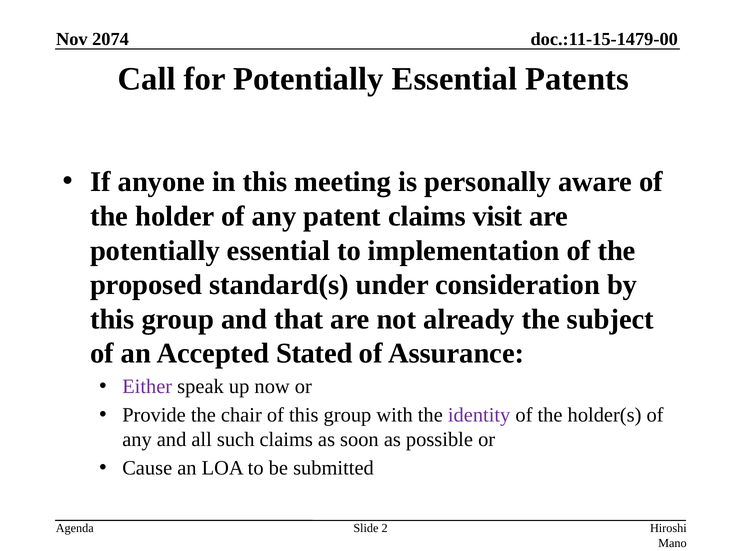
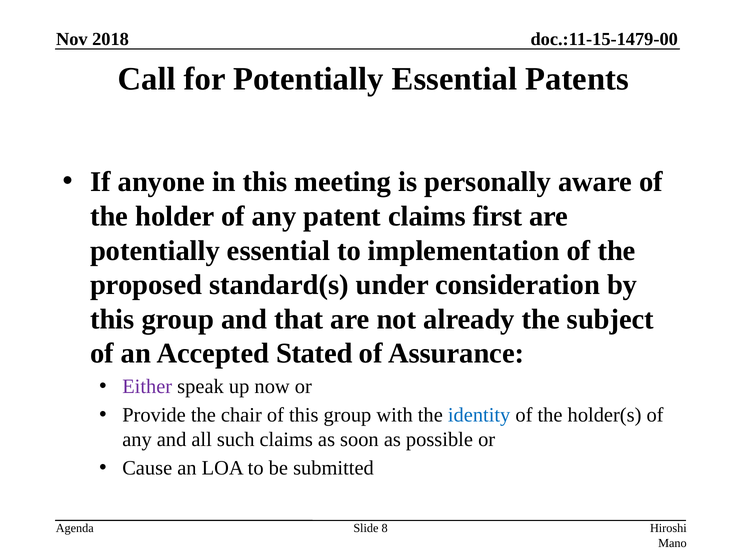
2074: 2074 -> 2018
visit: visit -> first
identity colour: purple -> blue
2: 2 -> 8
